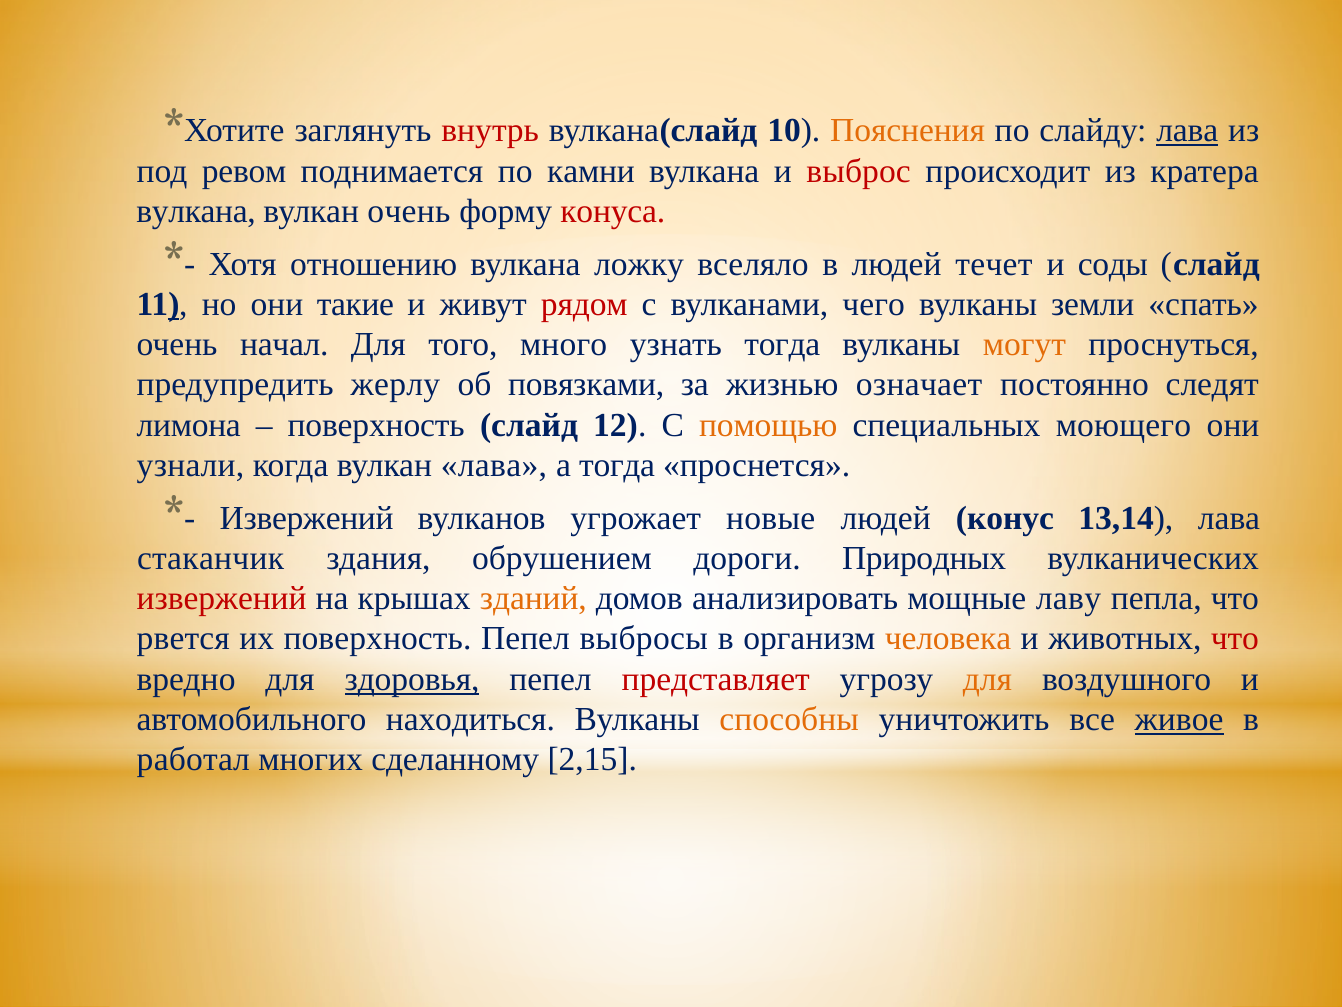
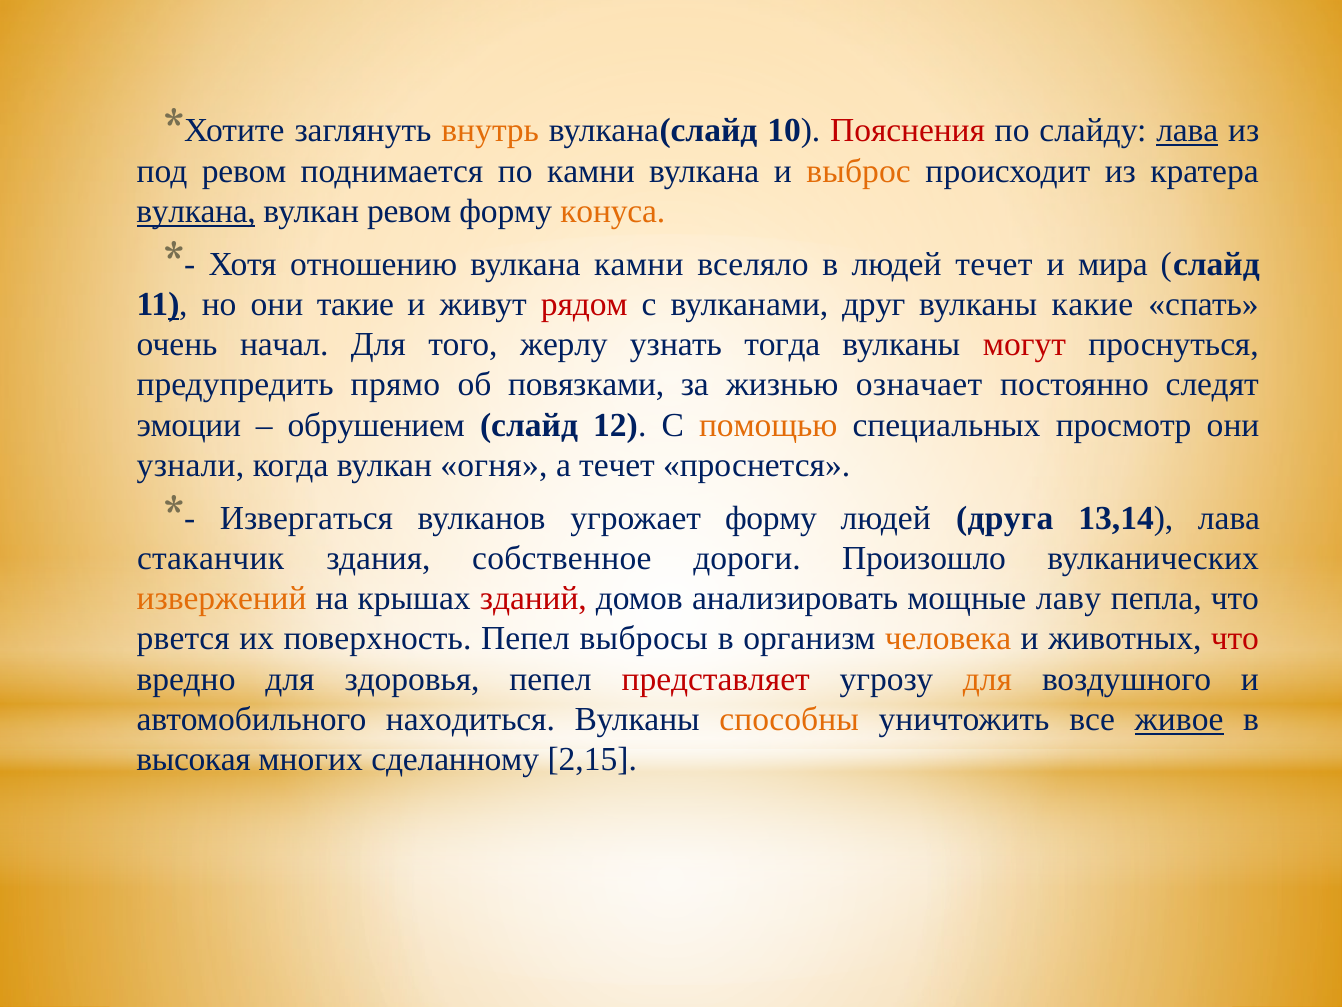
внутрь colour: red -> orange
Пояснения colour: orange -> red
выброс colour: red -> orange
вулкана at (196, 211) underline: none -> present
вулкан очень: очень -> ревом
конуса colour: red -> orange
вулкана ложку: ложку -> камни
соды: соды -> мира
чего: чего -> друг
земли: земли -> какие
много: много -> жерлу
могут colour: orange -> red
жерлу: жерлу -> прямо
лимона: лимона -> эмоции
поверхность at (376, 425): поверхность -> обрушением
моющего: моющего -> просмотр
вулкан лава: лава -> огня
а тогда: тогда -> течет
Извержений at (307, 518): Извержений -> Извергаться
угрожает новые: новые -> форму
конус: конус -> друга
обрушением: обрушением -> собственное
Природных: Природных -> Произошло
извержений at (222, 598) colour: red -> orange
зданий colour: orange -> red
здоровья underline: present -> none
работал: работал -> высокая
